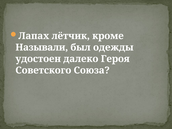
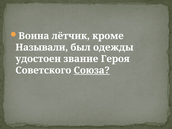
Лапах: Лапах -> Воина
далеко: далеко -> звание
Союза underline: none -> present
